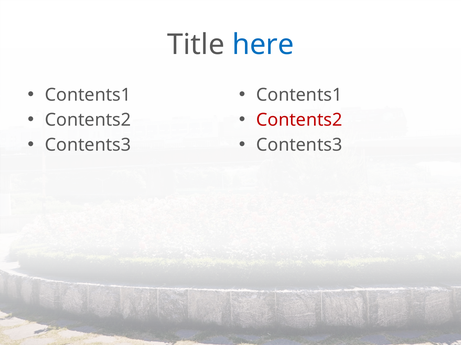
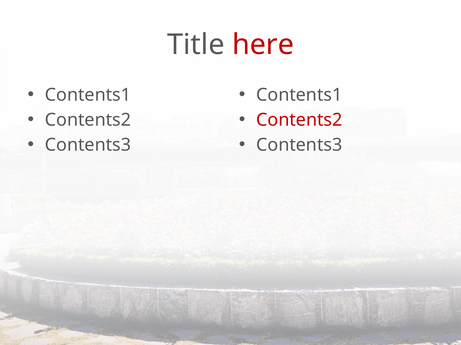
here colour: blue -> red
